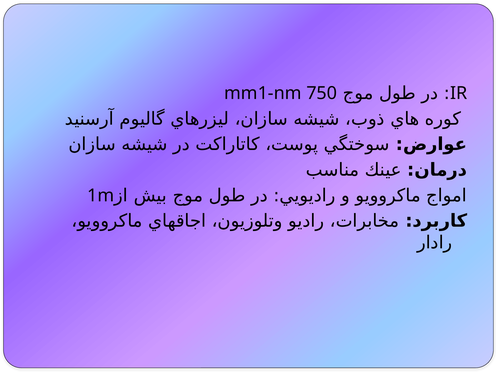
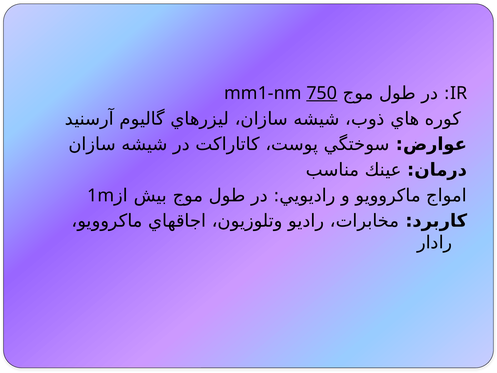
750 underline: none -> present
